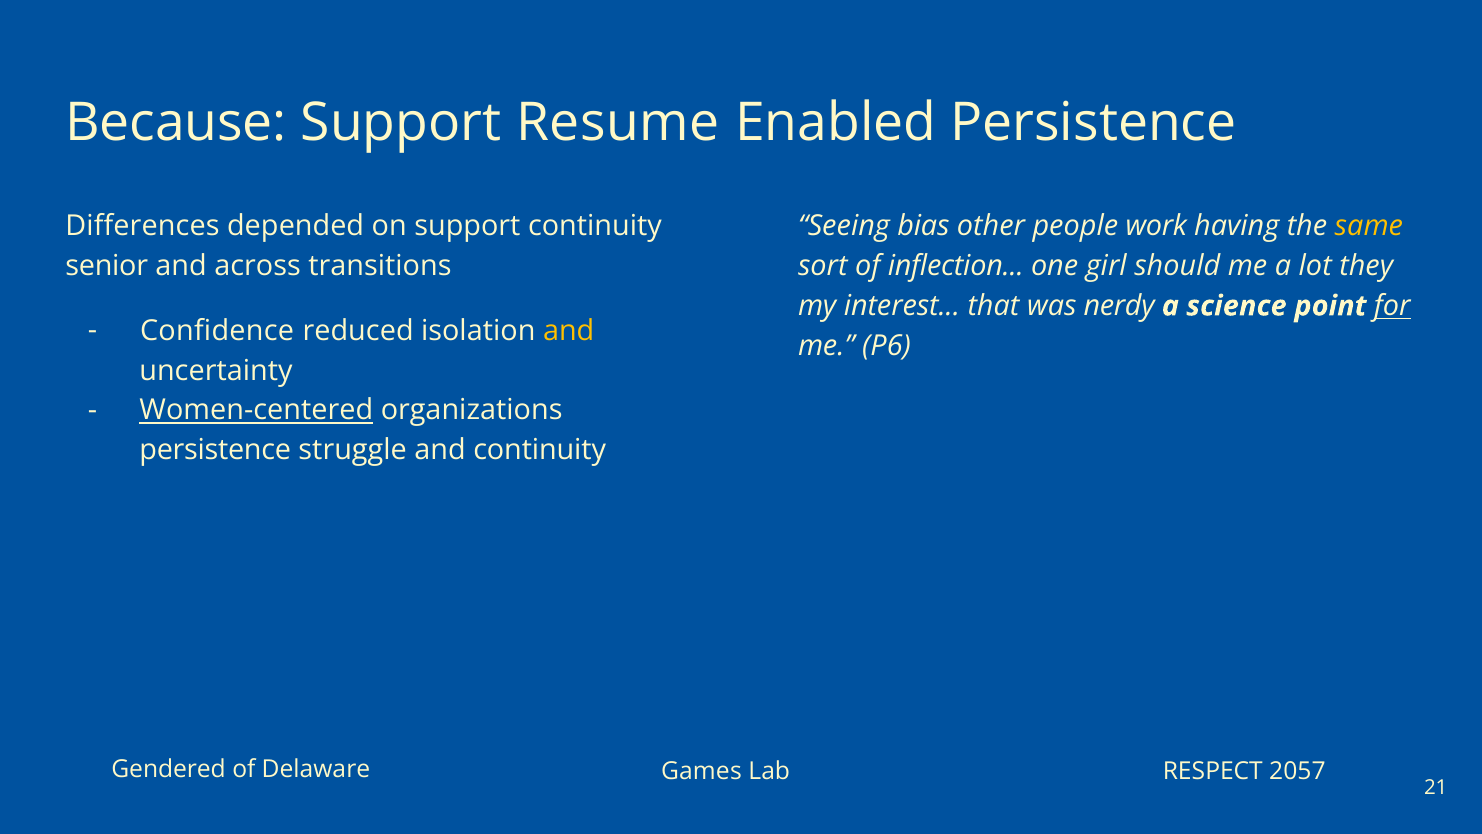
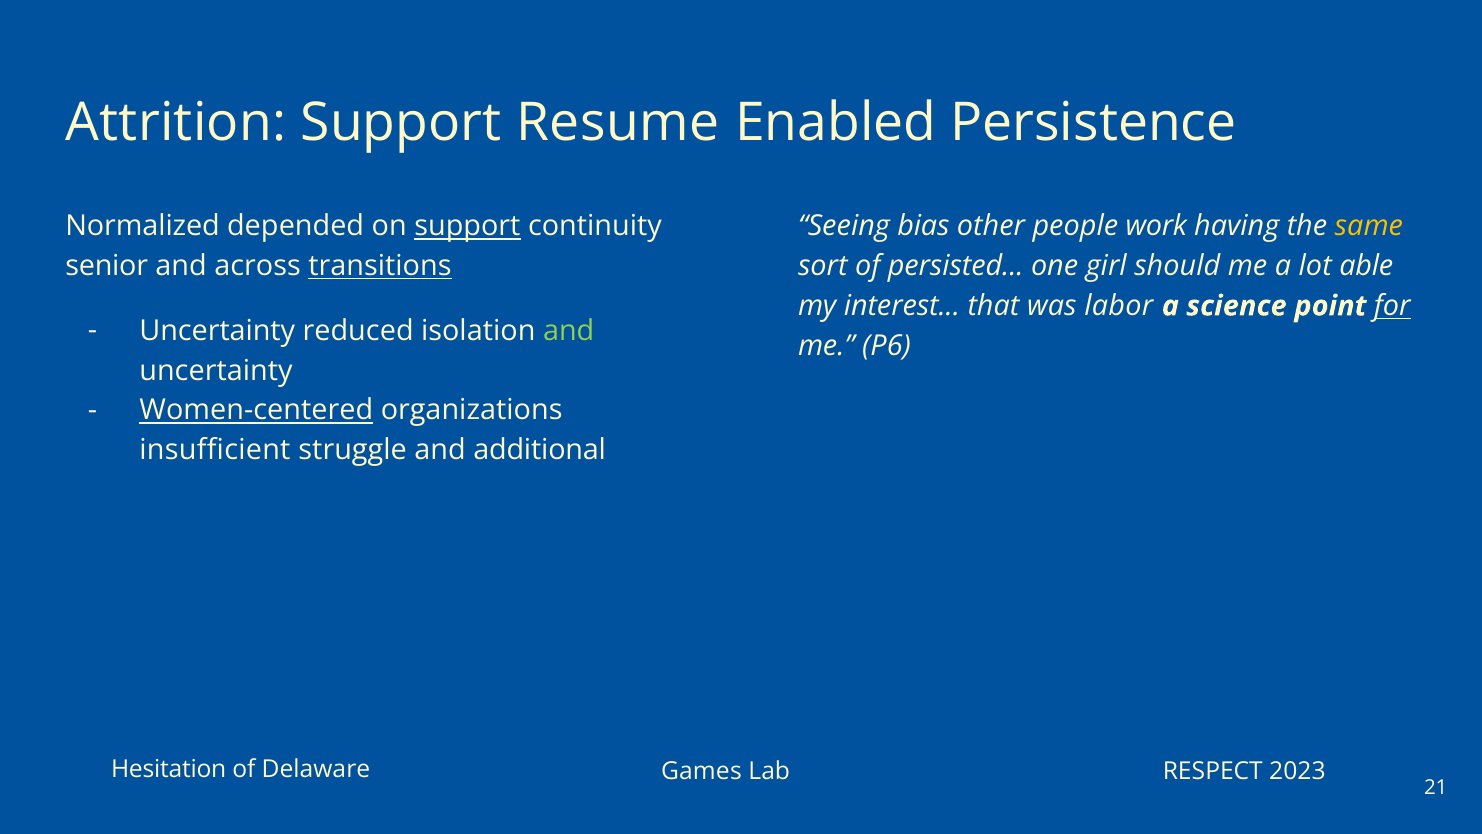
Because: Because -> Attrition
Differences: Differences -> Normalized
support at (467, 226) underline: none -> present
transitions underline: none -> present
inflection: inflection -> persisted
they: they -> able
nerdy: nerdy -> labor
Confidence at (217, 331): Confidence -> Uncertainty
and at (569, 331) colour: yellow -> light green
persistence at (215, 450): persistence -> insufficient
and continuity: continuity -> additional
Gendered: Gendered -> Hesitation
2057: 2057 -> 2023
